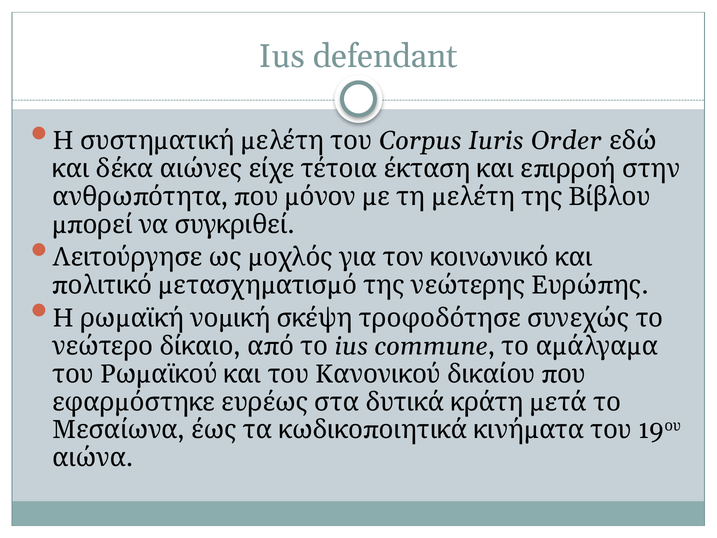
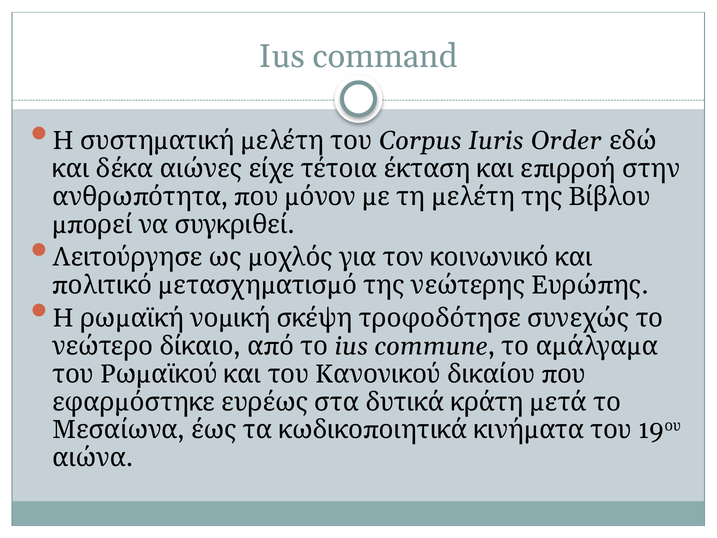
defendant: defendant -> command
